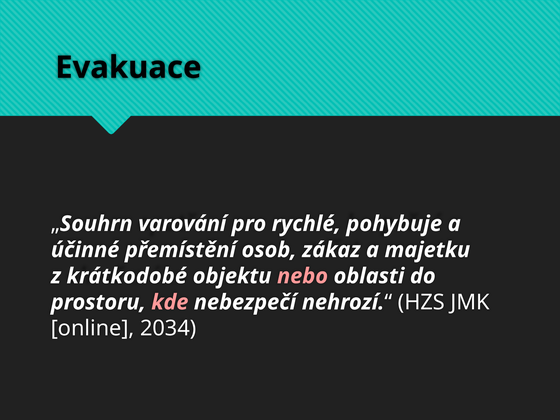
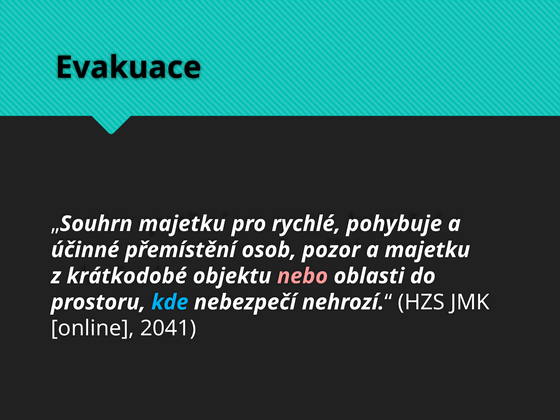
varování at (182, 224): varování -> majetku
zákaz: zákaz -> pozor
kde colour: pink -> light blue
2034: 2034 -> 2041
